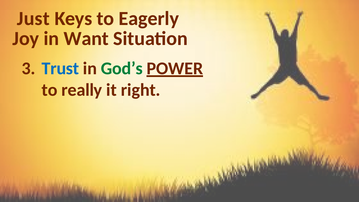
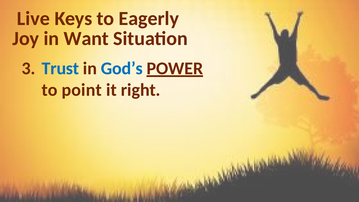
Just: Just -> Live
God’s colour: green -> blue
really: really -> point
